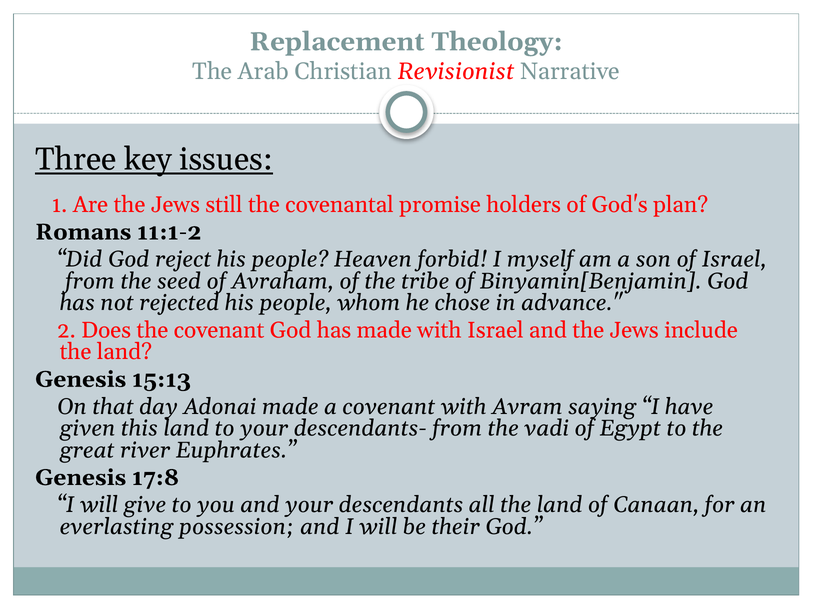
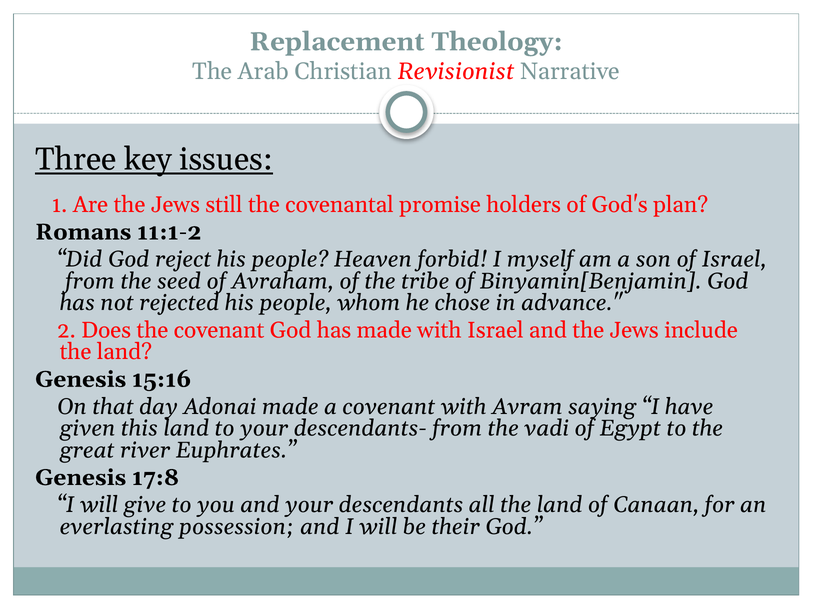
15:13: 15:13 -> 15:16
